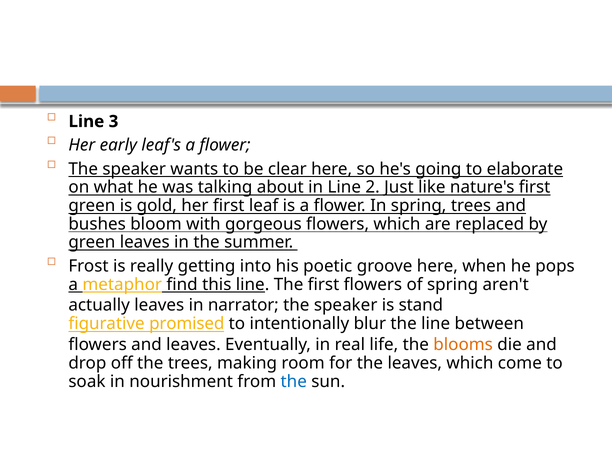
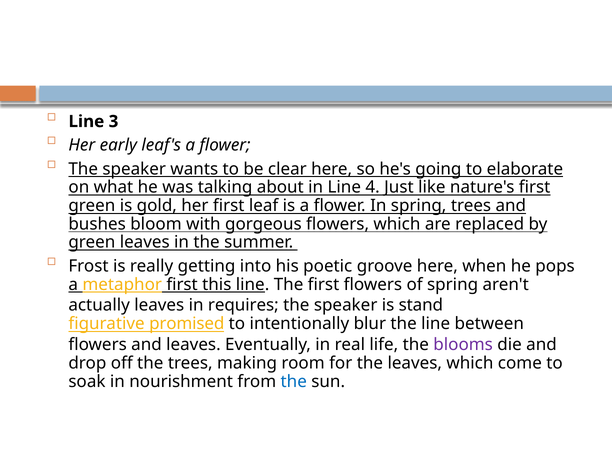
2: 2 -> 4
metaphor find: find -> first
narrator: narrator -> requires
blooms colour: orange -> purple
